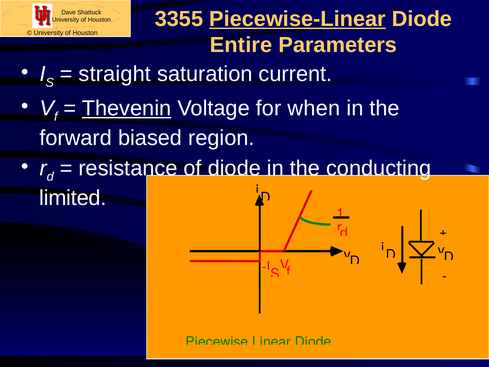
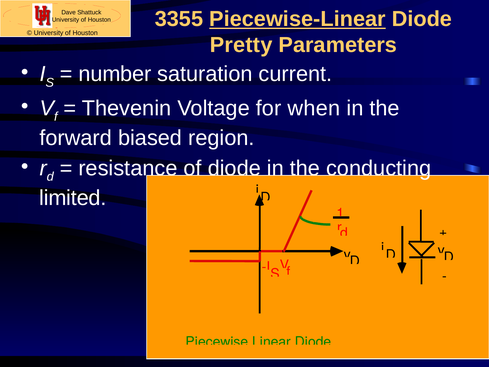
Entire: Entire -> Pretty
straight: straight -> number
Thevenin underline: present -> none
